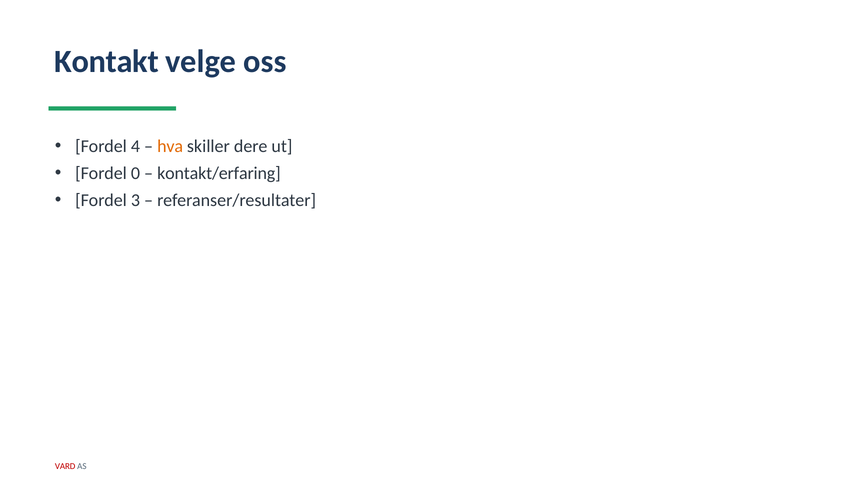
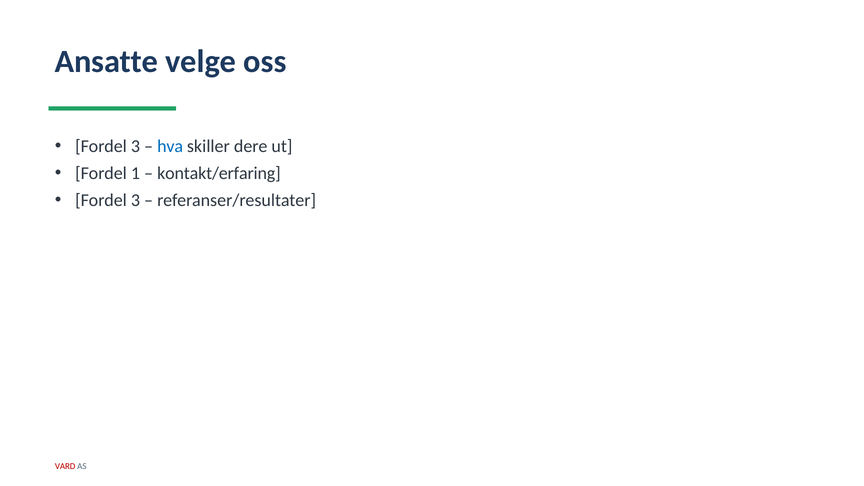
Kontakt: Kontakt -> Ansatte
4 at (135, 146): 4 -> 3
hva colour: orange -> blue
0: 0 -> 1
